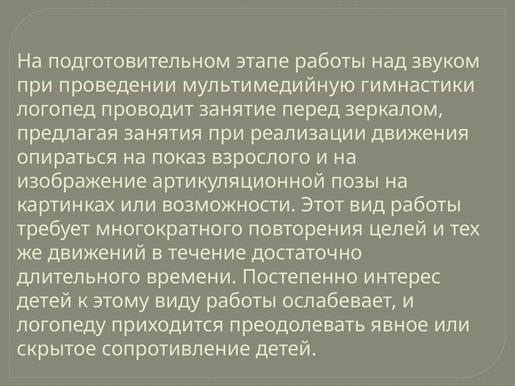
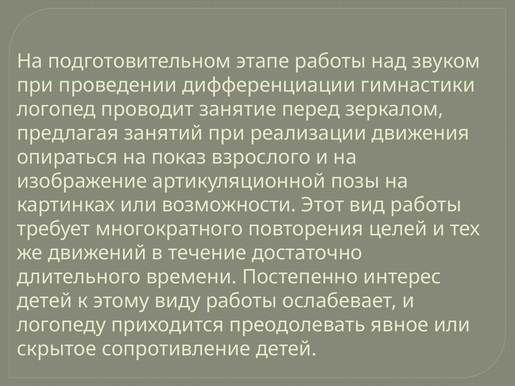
мультимедийную: мультимедийную -> дифференциации
занятия: занятия -> занятий
